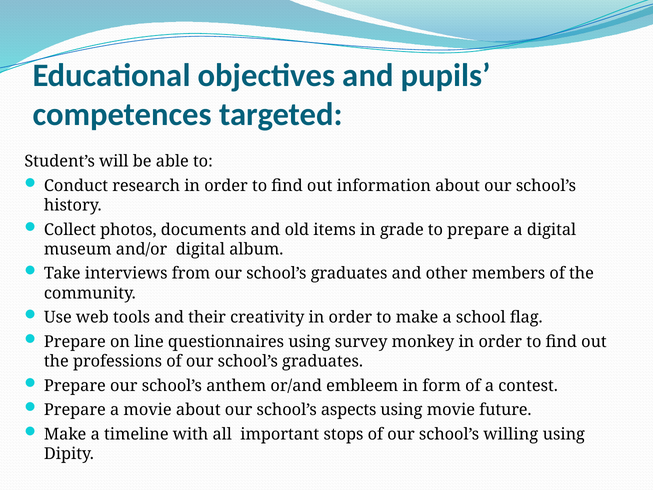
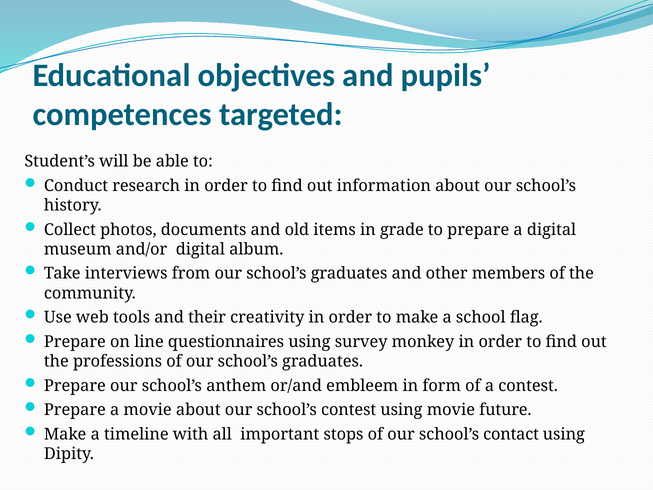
school’s aspects: aspects -> contest
willing: willing -> contact
